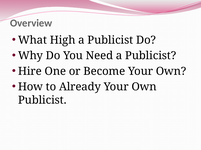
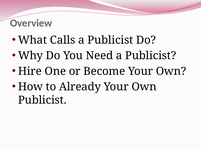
High: High -> Calls
